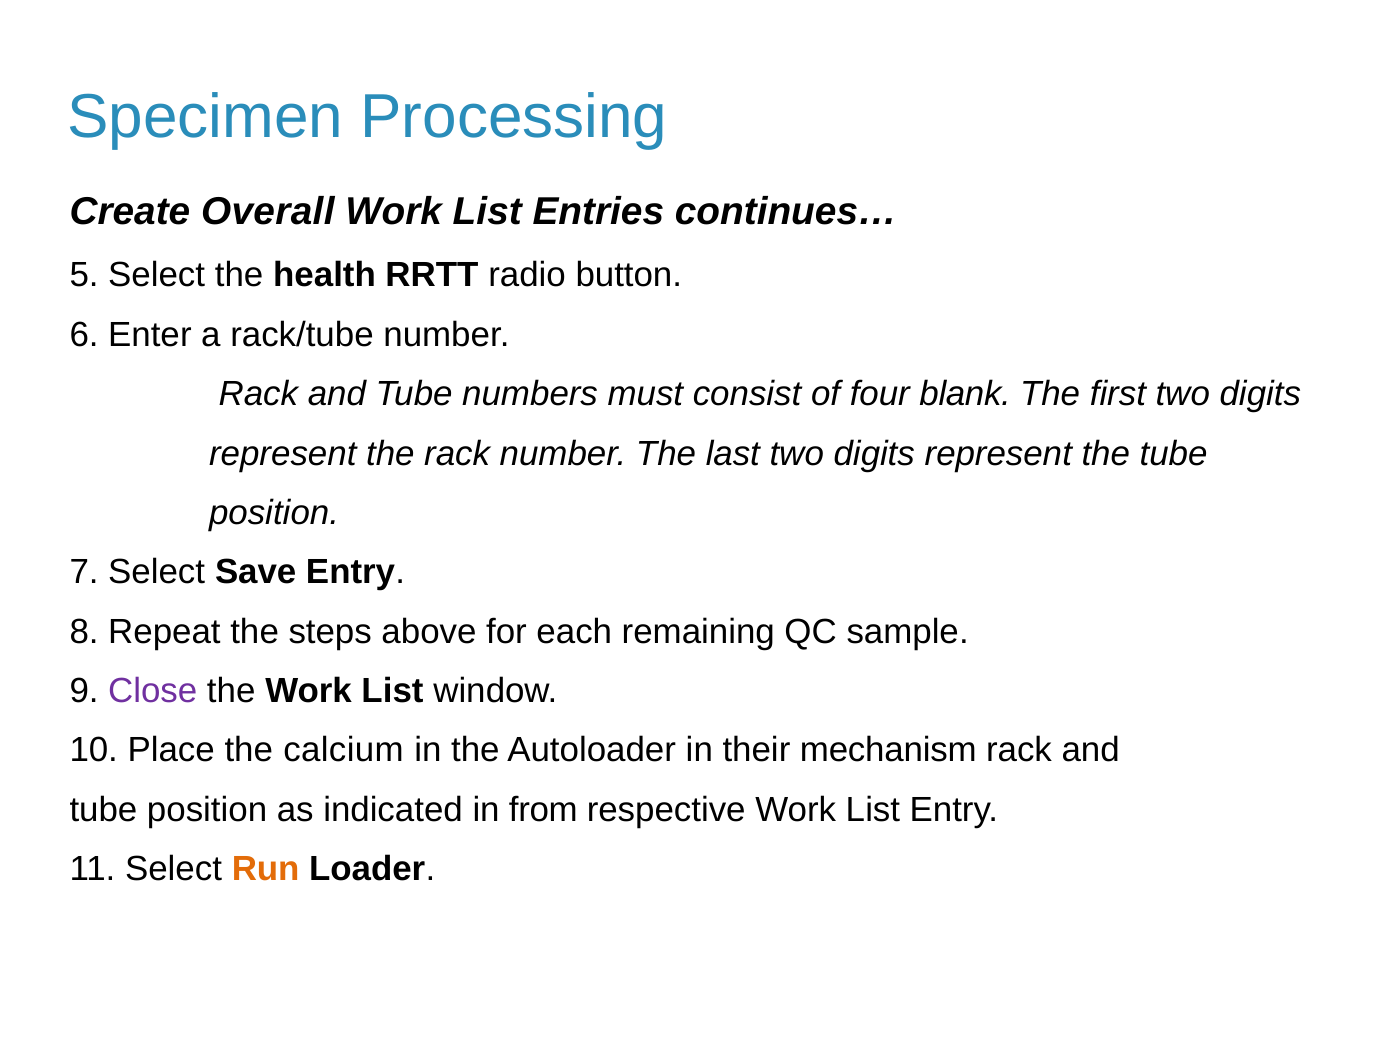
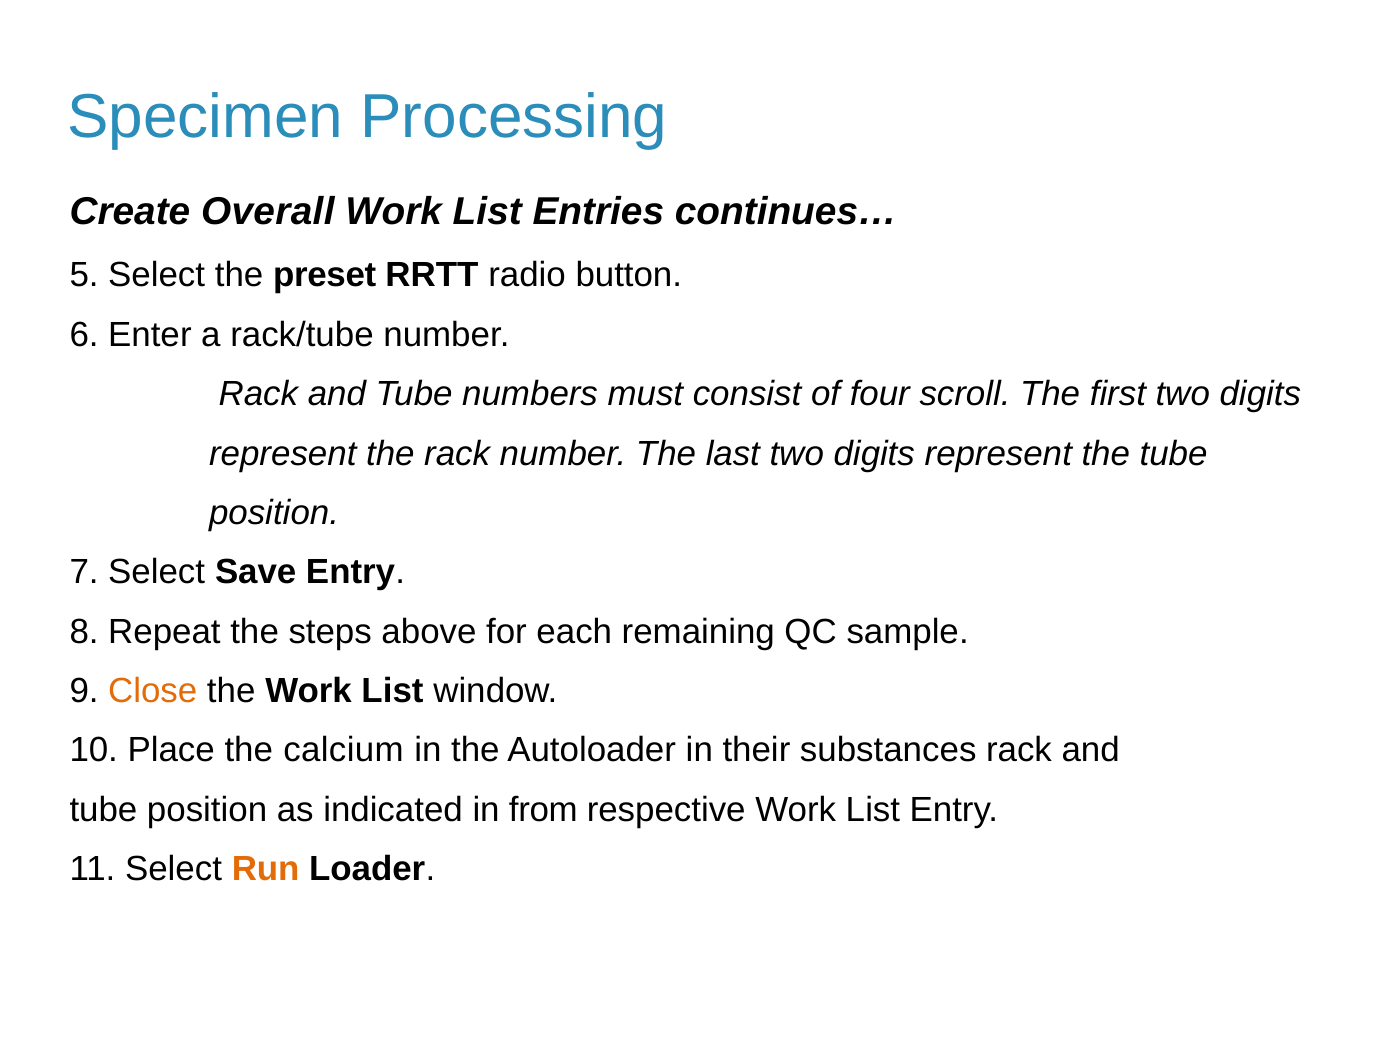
health: health -> preset
blank: blank -> scroll
Close colour: purple -> orange
mechanism: mechanism -> substances
